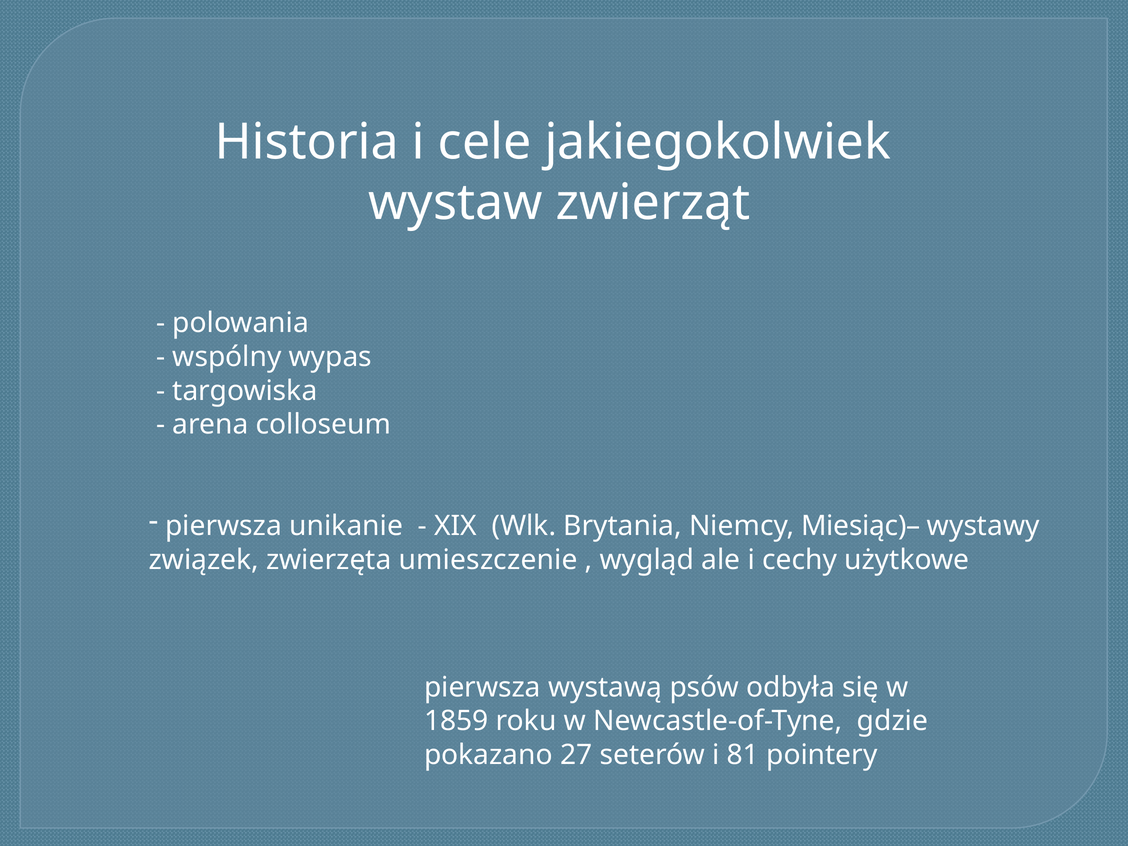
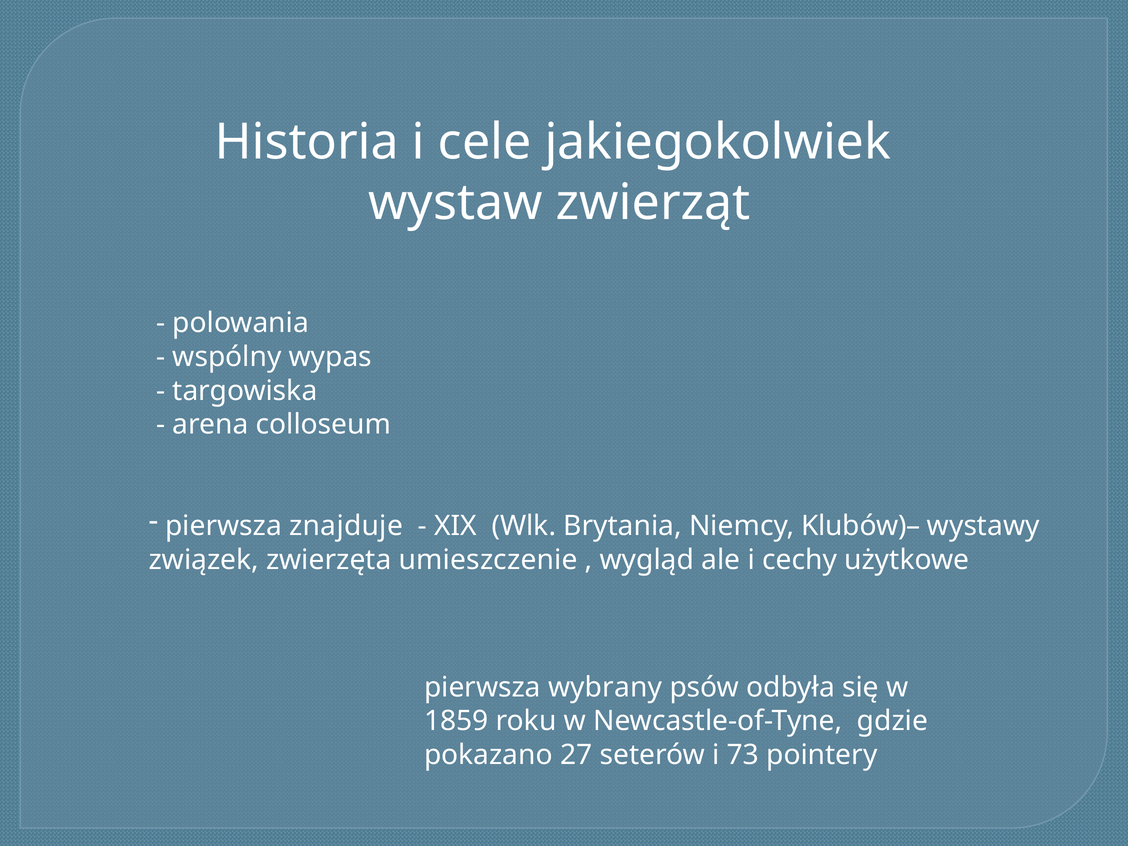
unikanie: unikanie -> znajduje
Miesiąc)–: Miesiąc)– -> Klubów)–
wystawą: wystawą -> wybrany
81: 81 -> 73
